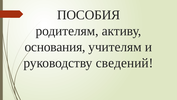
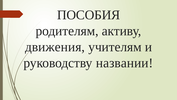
основания: основания -> движения
сведений: сведений -> названии
